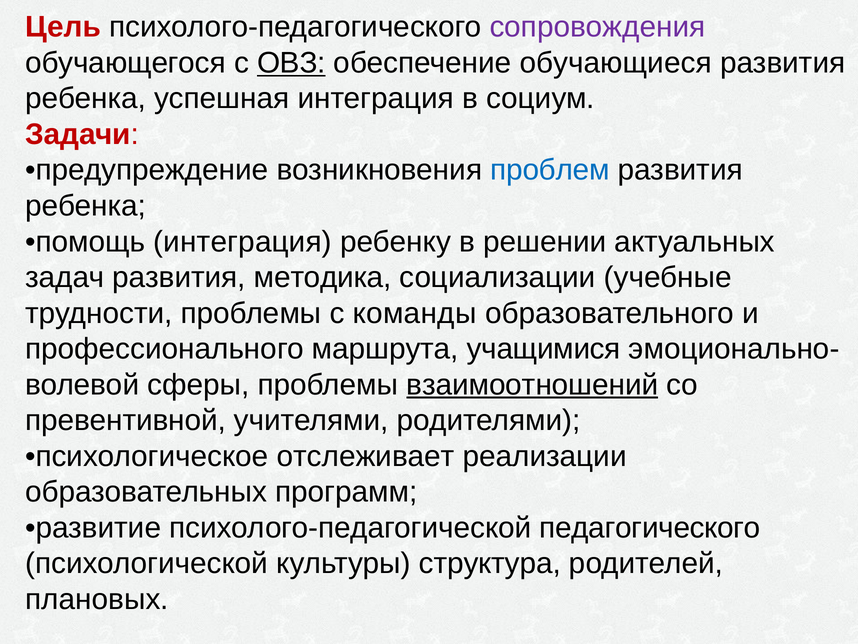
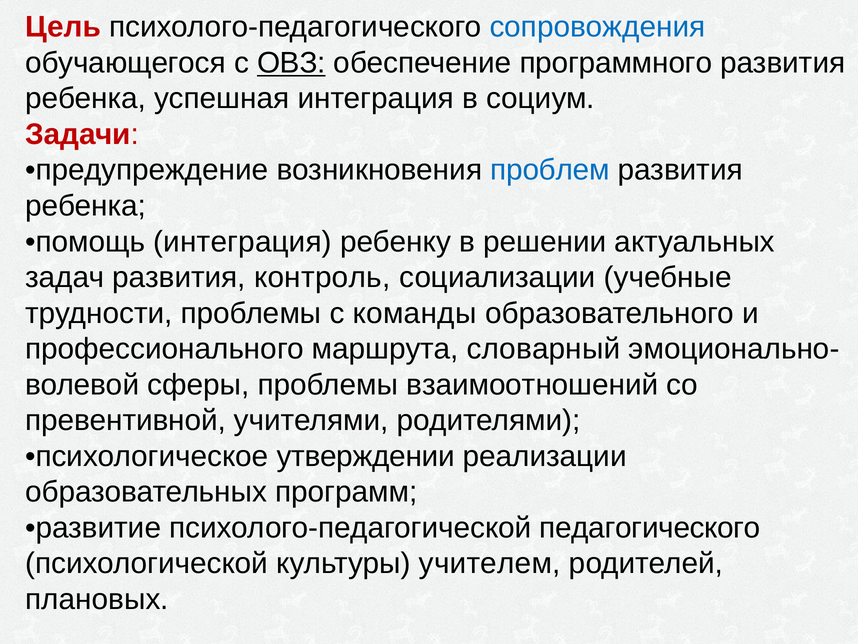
сопровождения colour: purple -> blue
обучающиеся: обучающиеся -> программного
методика: методика -> контроль
учащимися: учащимися -> словарный
взаимоотношений underline: present -> none
отслеживает: отслеживает -> утверждении
структура: структура -> учителем
